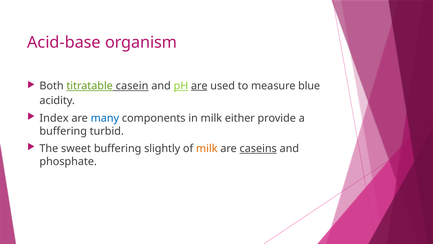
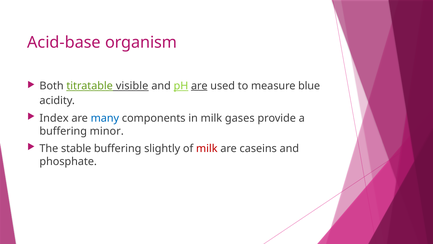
casein: casein -> visible
either: either -> gases
turbid: turbid -> minor
sweet: sweet -> stable
milk at (207, 148) colour: orange -> red
caseins underline: present -> none
